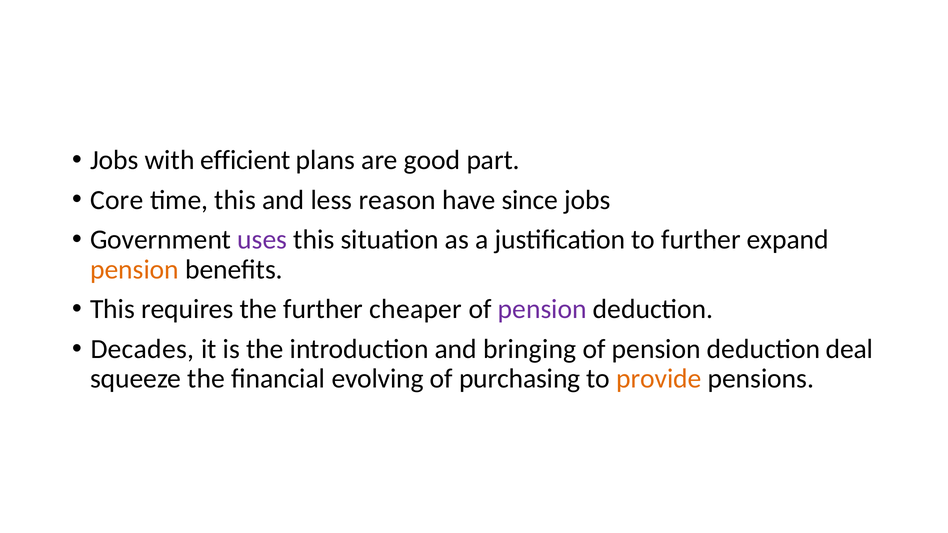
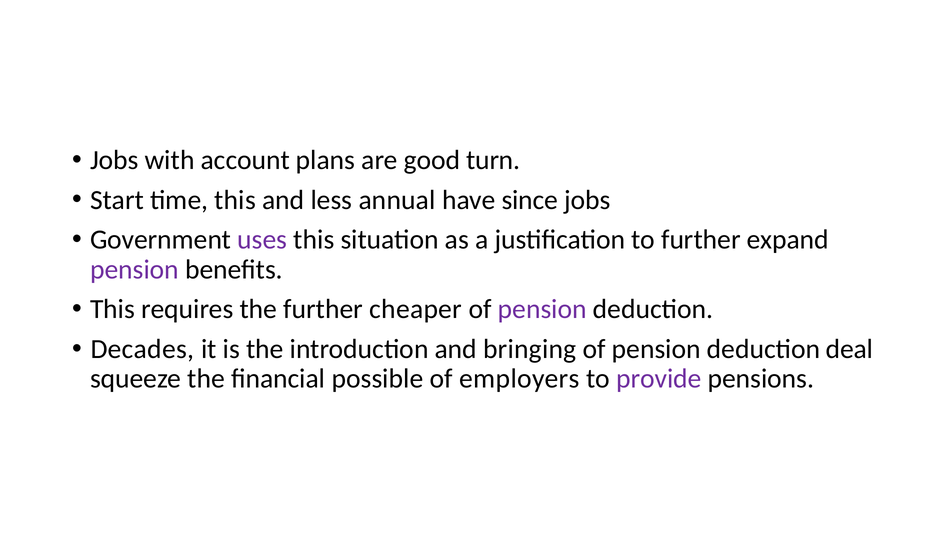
efficient: efficient -> account
part: part -> turn
Core: Core -> Start
reason: reason -> annual
pension at (135, 270) colour: orange -> purple
evolving: evolving -> possible
purchasing: purchasing -> employers
provide colour: orange -> purple
